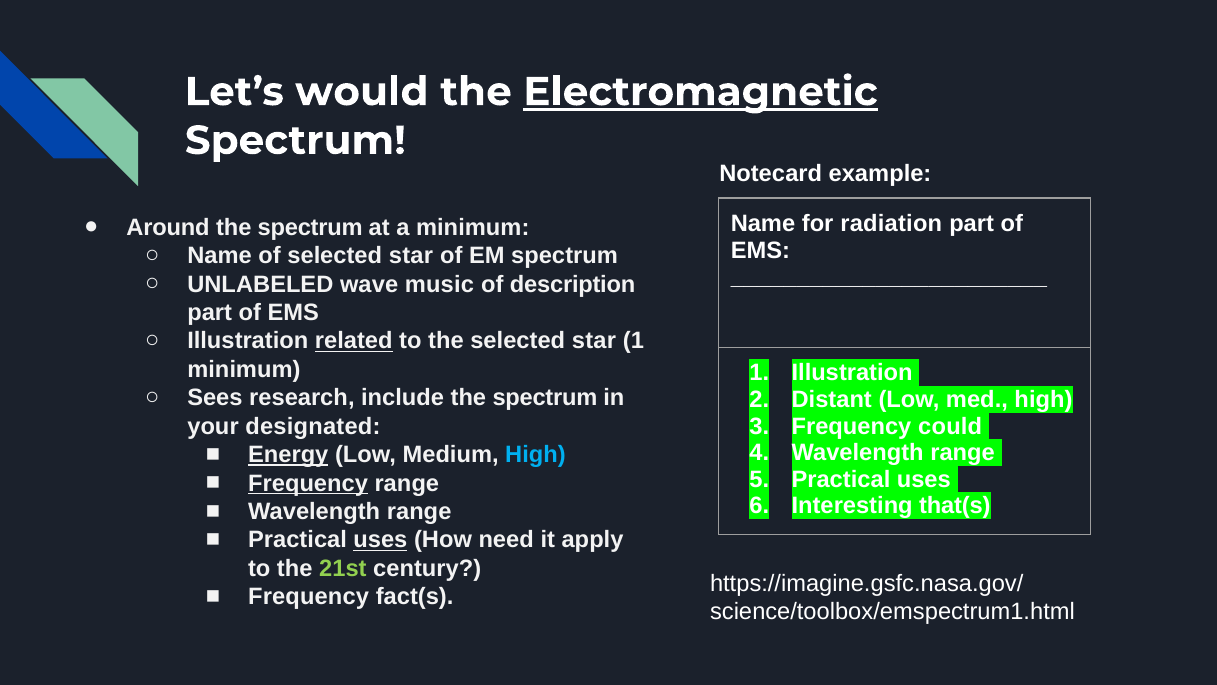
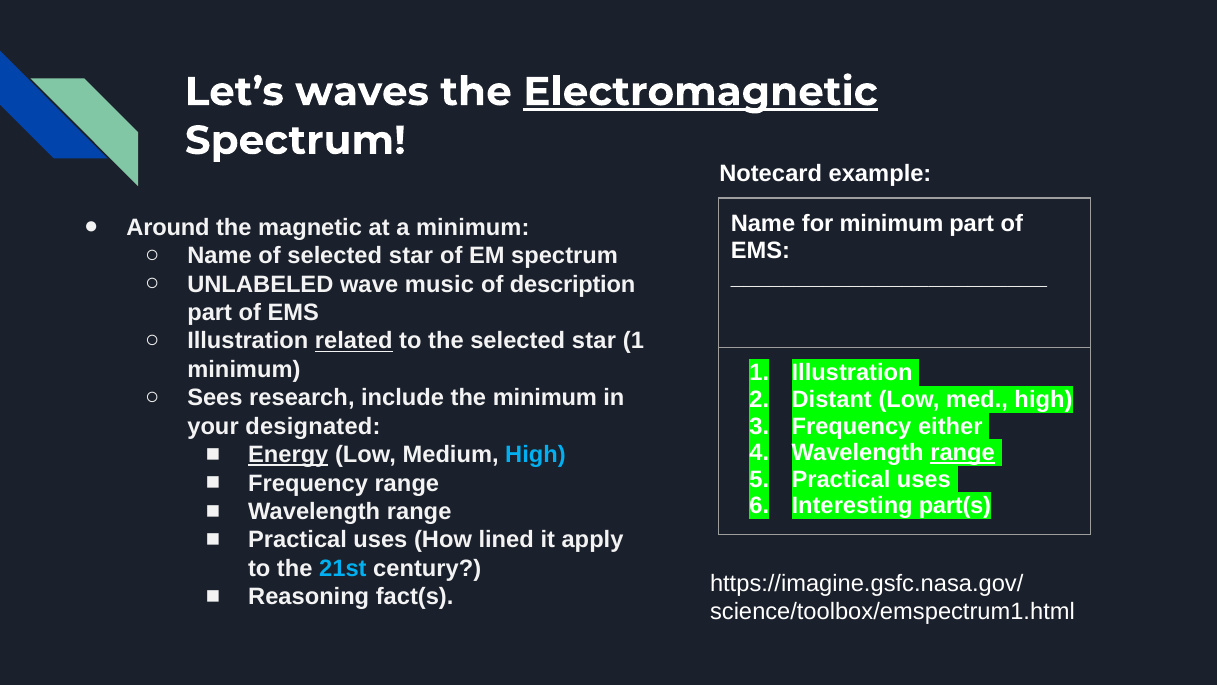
would: would -> waves
for radiation: radiation -> minimum
spectrum at (310, 227): spectrum -> magnetic
include the spectrum: spectrum -> minimum
could: could -> either
range at (963, 453) underline: none -> present
Frequency at (308, 483) underline: present -> none
that(s: that(s -> part(s
uses at (380, 540) underline: present -> none
need: need -> lined
21st colour: light green -> light blue
Frequency at (309, 597): Frequency -> Reasoning
